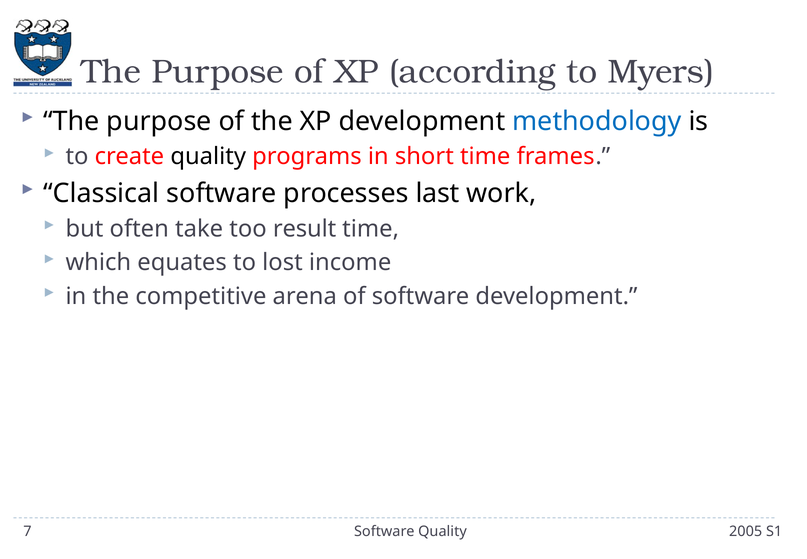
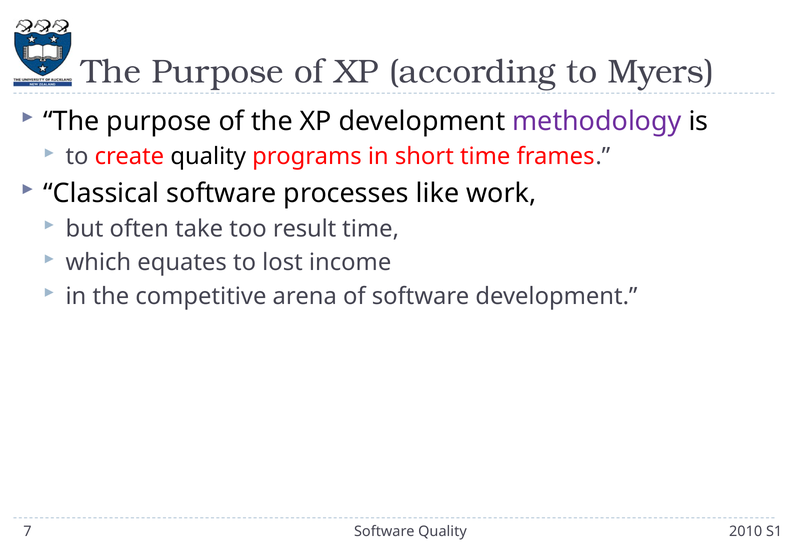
methodology colour: blue -> purple
last: last -> like
2005: 2005 -> 2010
